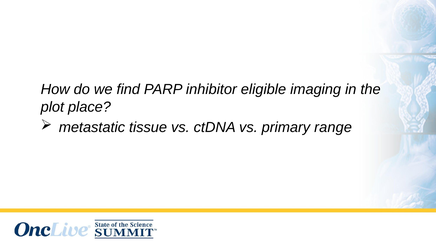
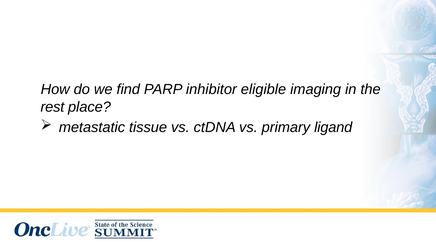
plot: plot -> rest
range: range -> ligand
